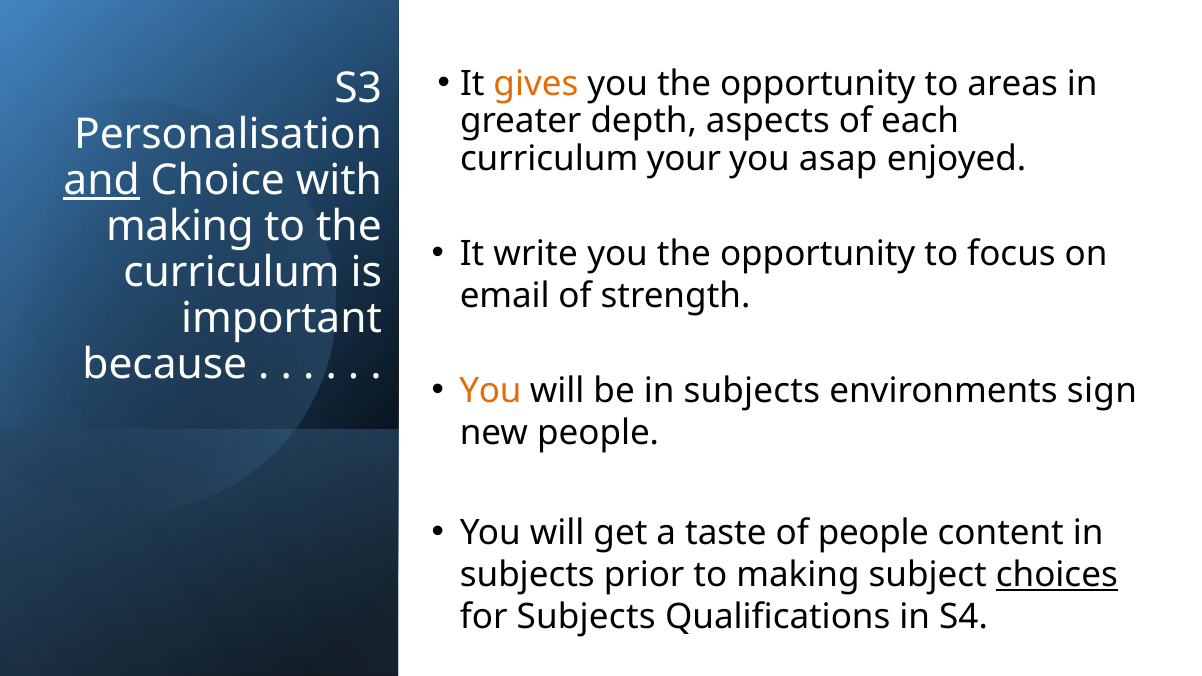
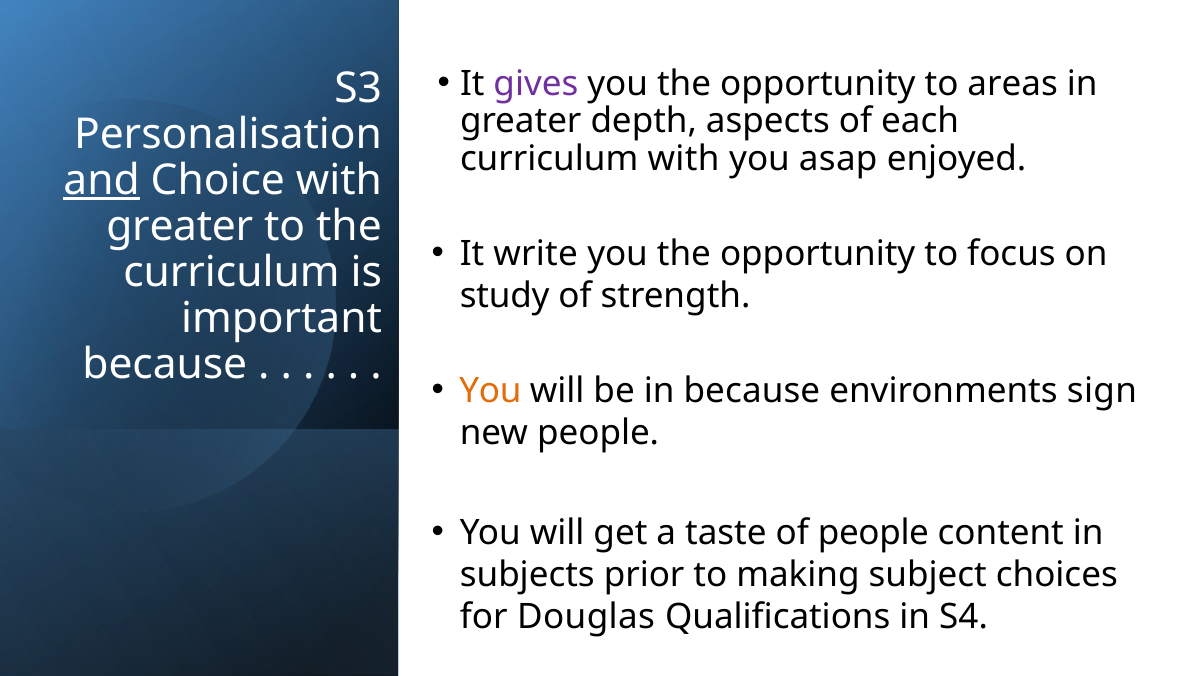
gives colour: orange -> purple
curriculum your: your -> with
making at (180, 226): making -> greater
email: email -> study
be in subjects: subjects -> because
choices underline: present -> none
for Subjects: Subjects -> Douglas
